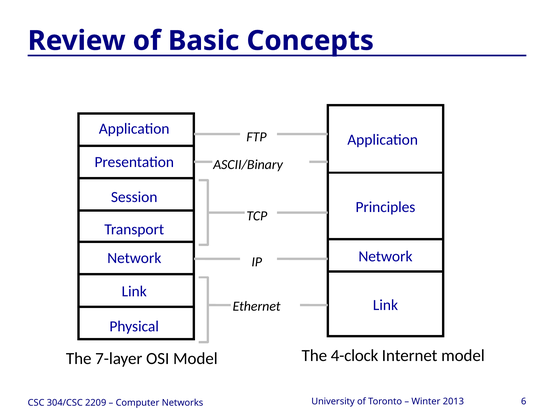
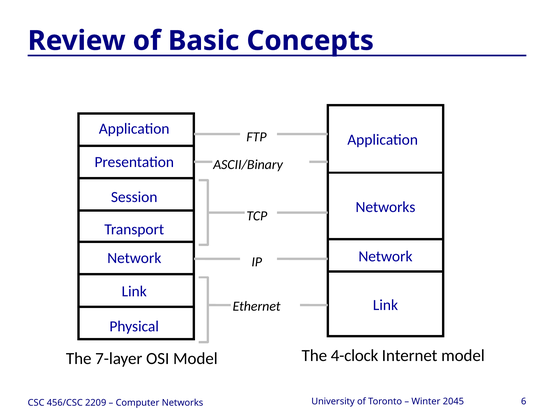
Principles at (385, 207): Principles -> Networks
2013: 2013 -> 2045
304/CSC: 304/CSC -> 456/CSC
